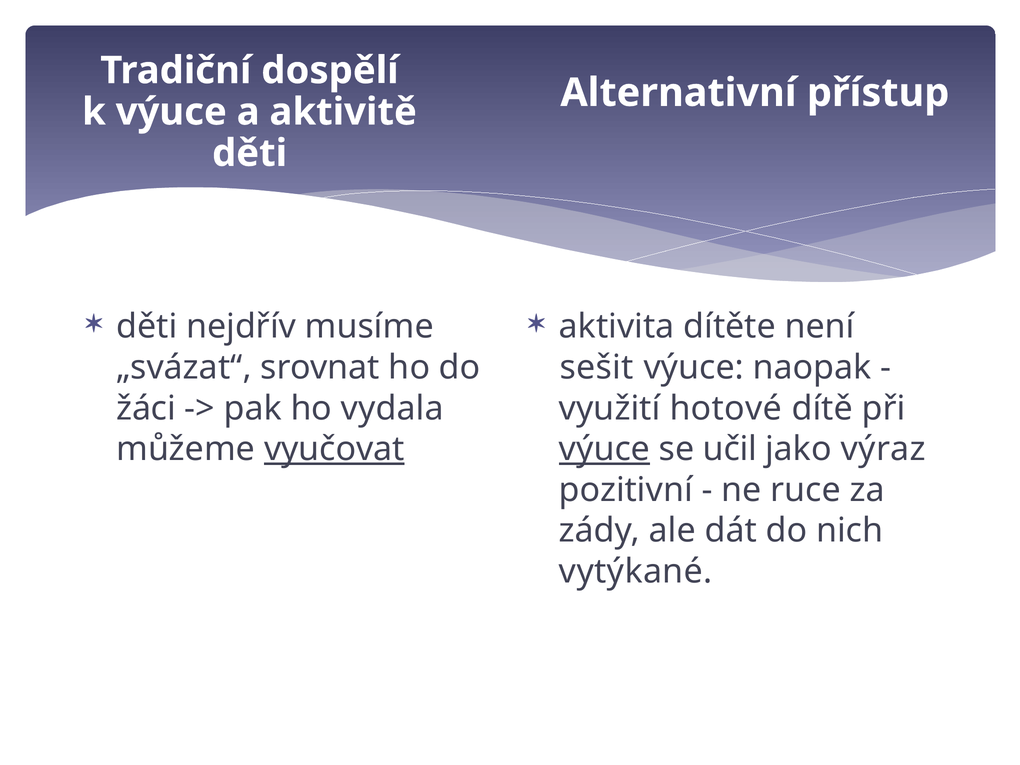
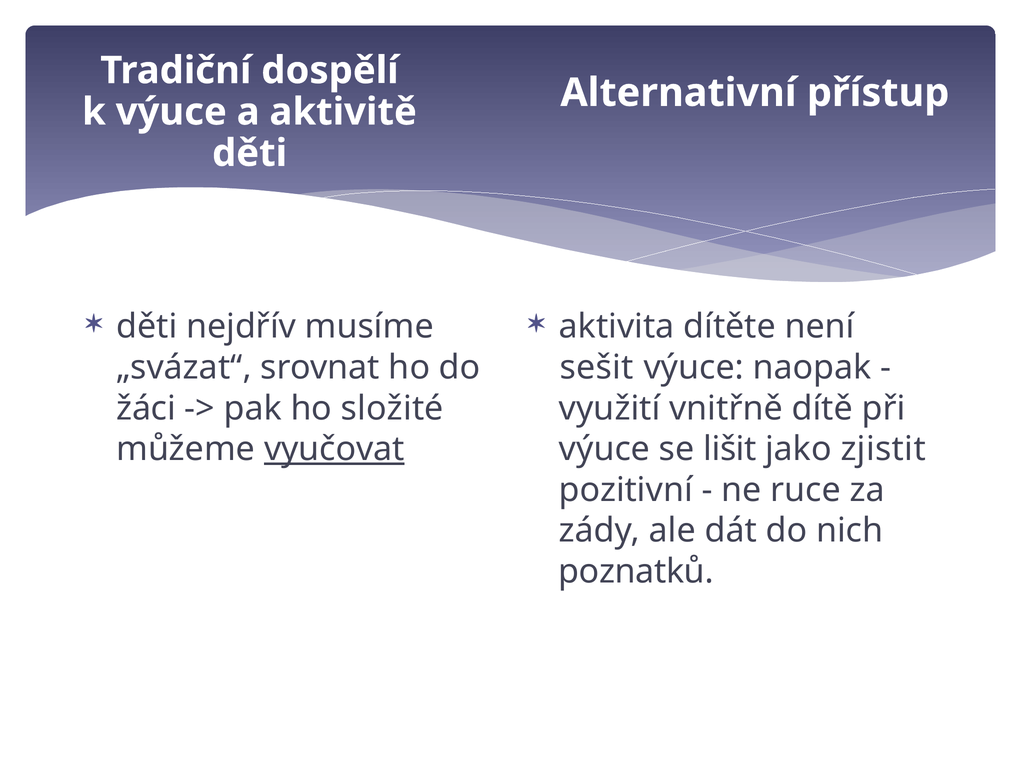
vydala: vydala -> složité
hotové: hotové -> vnitřně
výuce at (605, 449) underline: present -> none
učil: učil -> lišit
výraz: výraz -> zjistit
vytýkané: vytýkané -> poznatků
